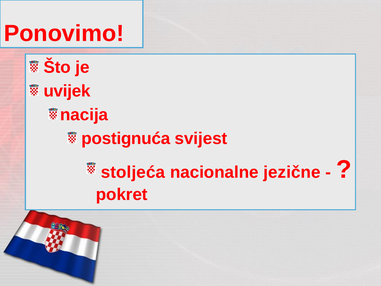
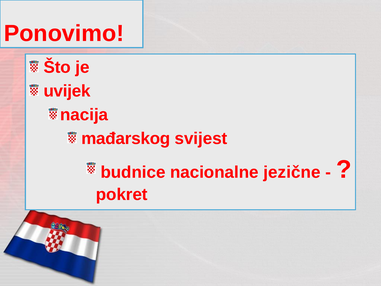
postignuća: postignuća -> mađarskog
stoljeća: stoljeća -> budnice
